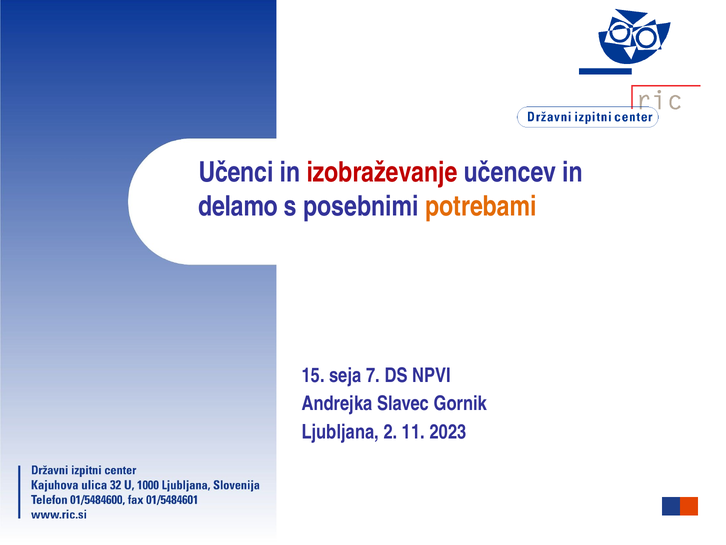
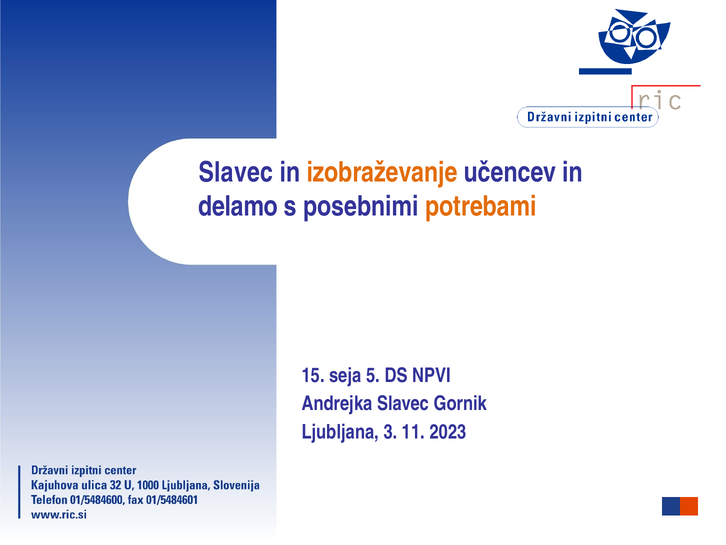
Učenci at (236, 172): Učenci -> Slavec
izobraževanje colour: red -> orange
7: 7 -> 5
2: 2 -> 3
